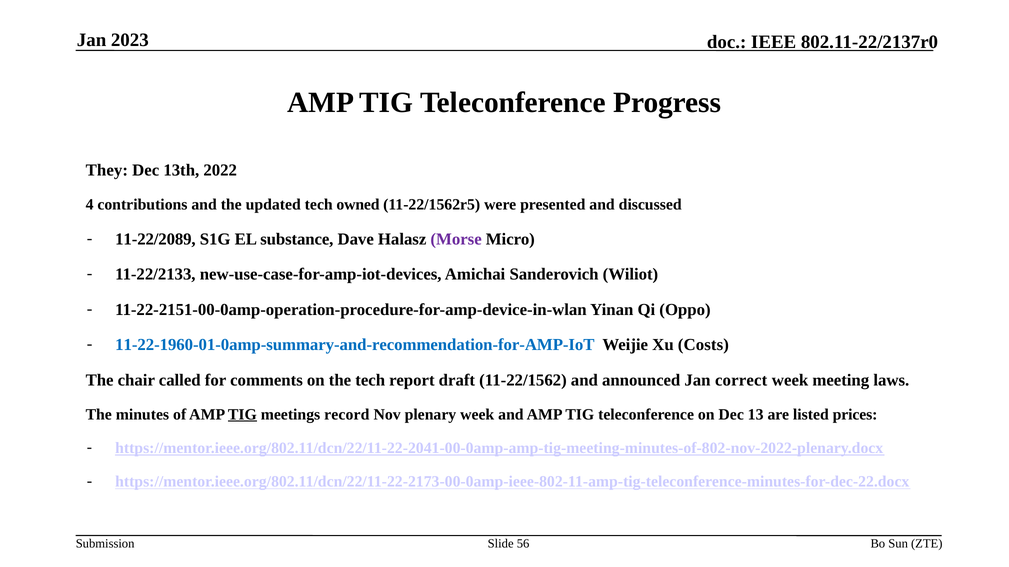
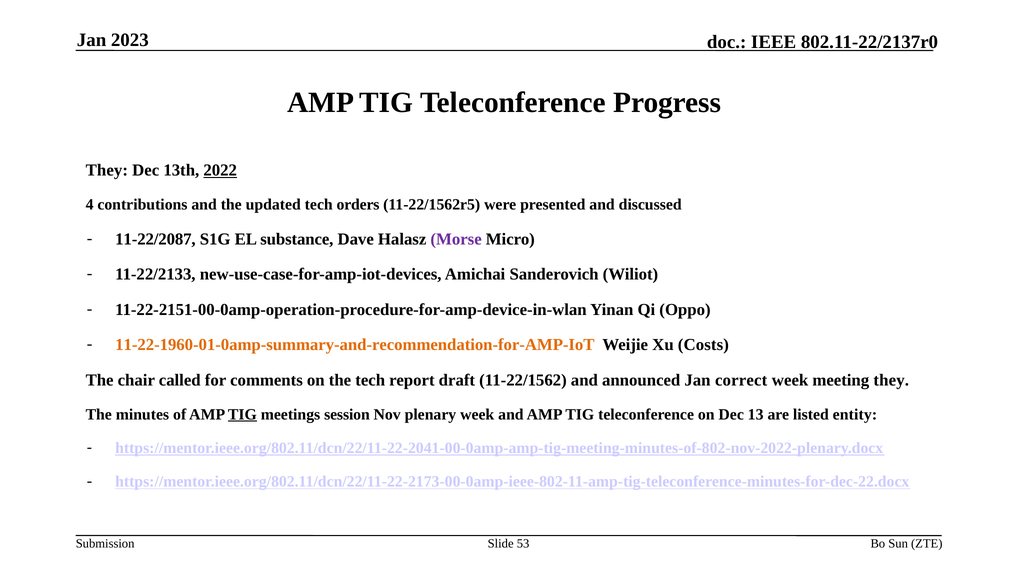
2022 underline: none -> present
owned: owned -> orders
11-22/2089: 11-22/2089 -> 11-22/2087
11-22-1960-01-0amp-summary-and-recommendation-for-AMP-IoT colour: blue -> orange
meeting laws: laws -> they
record: record -> session
prices: prices -> entity
56: 56 -> 53
